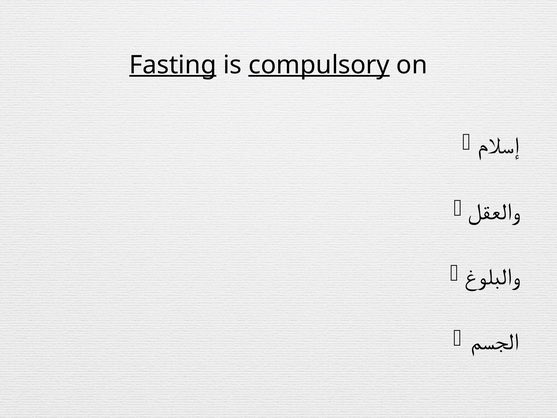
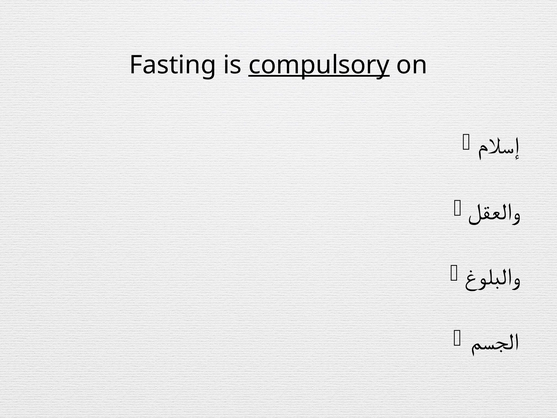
Fasting underline: present -> none
